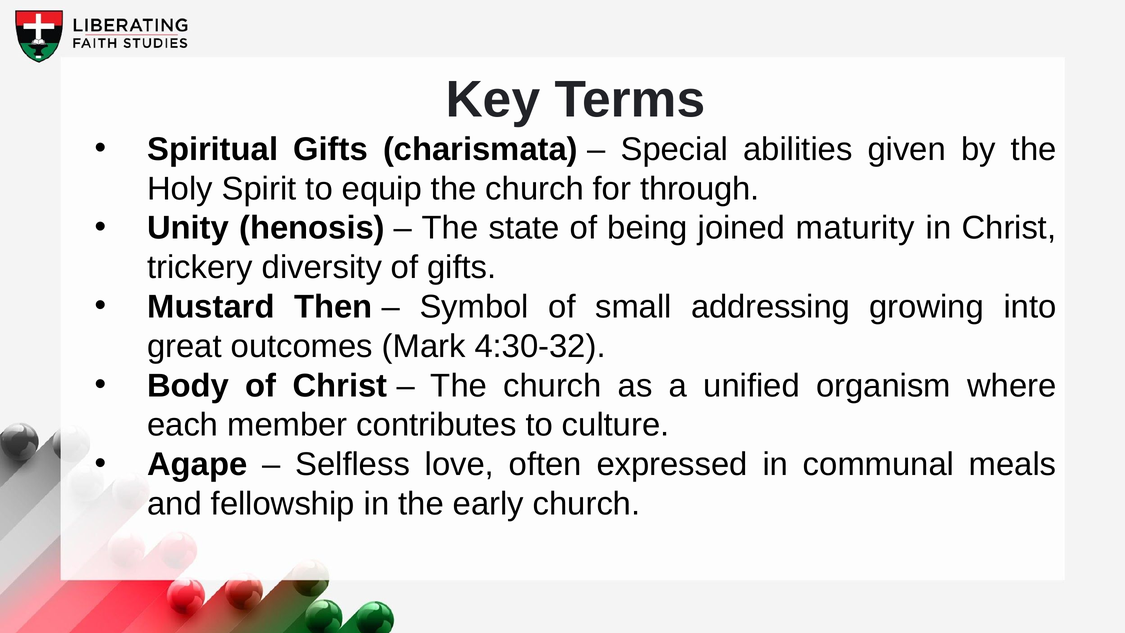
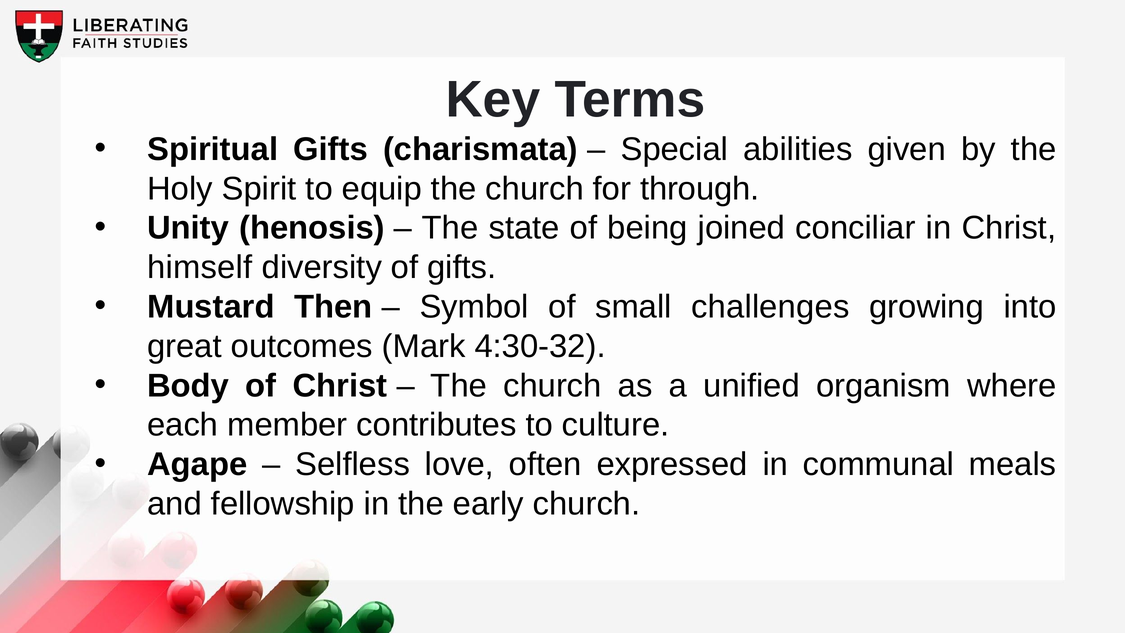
maturity: maturity -> conciliar
trickery: trickery -> himself
addressing: addressing -> challenges
